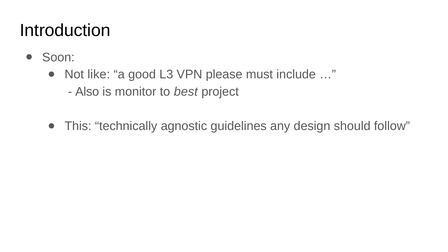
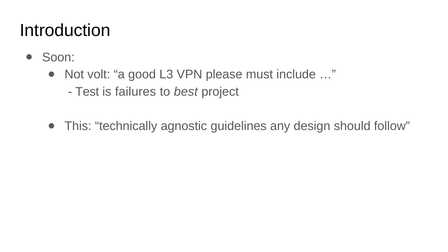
like: like -> volt
Also: Also -> Test
monitor: monitor -> failures
